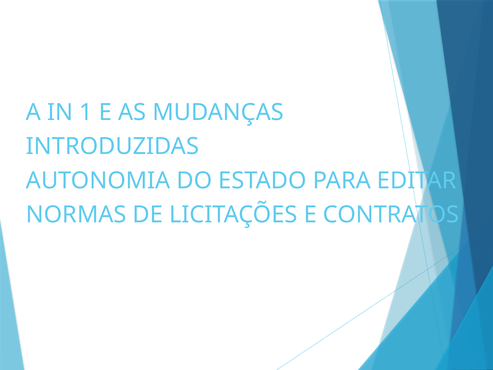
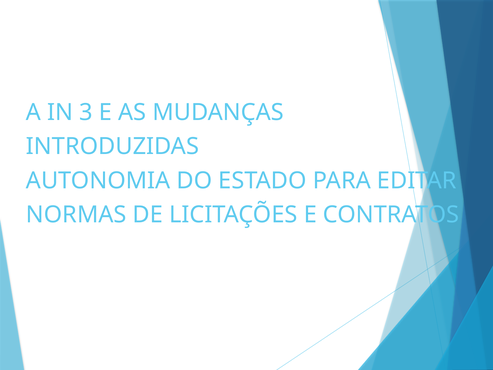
1: 1 -> 3
